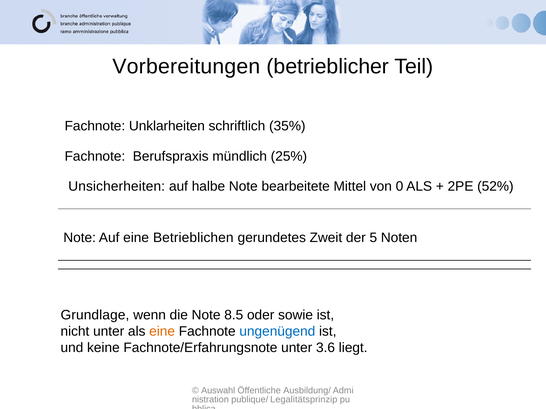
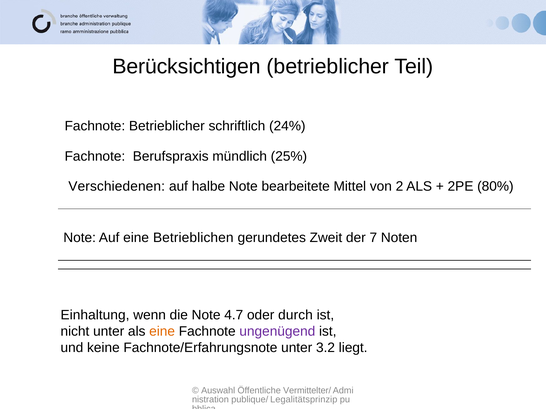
Vorbereitungen: Vorbereitungen -> Berücksichtigen
Fachnote Unklarheiten: Unklarheiten -> Betrieblicher
35%: 35% -> 24%
Unsicherheiten: Unsicherheiten -> Verschiedenen
0: 0 -> 2
52%: 52% -> 80%
5: 5 -> 7
Grundlage: Grundlage -> Einhaltung
8.5: 8.5 -> 4.7
sowie: sowie -> durch
ungenügend colour: blue -> purple
3.6: 3.6 -> 3.2
Ausbildung/: Ausbildung/ -> Vermittelter/
